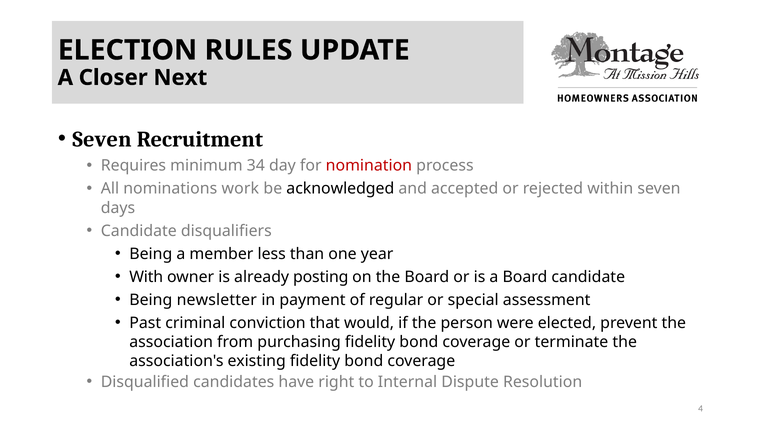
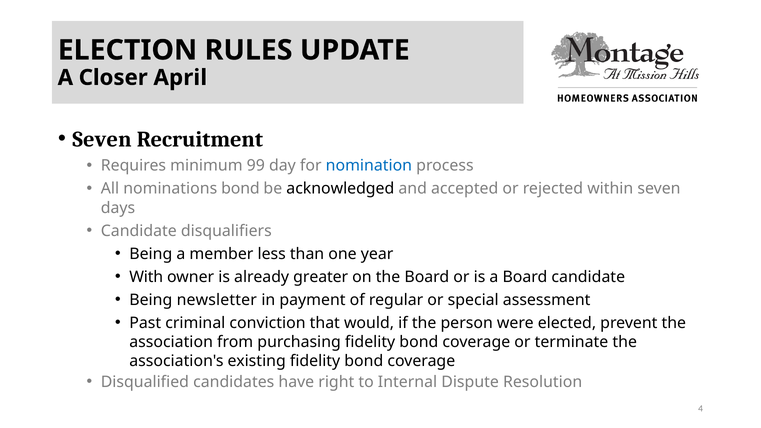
Next: Next -> April
34: 34 -> 99
nomination colour: red -> blue
nominations work: work -> bond
posting: posting -> greater
